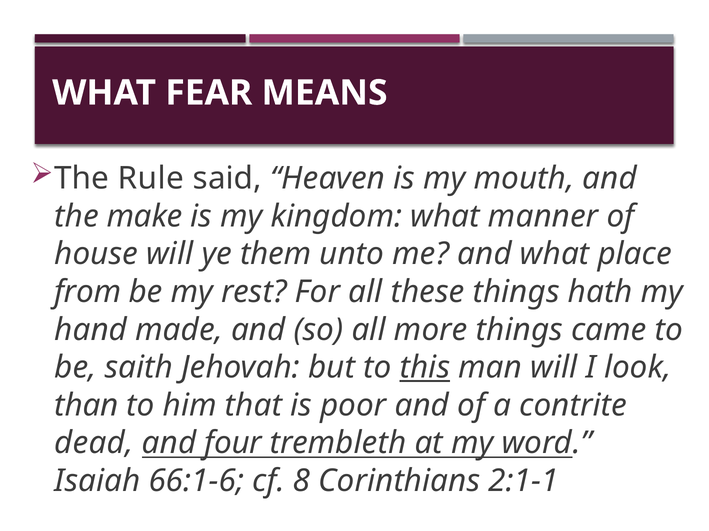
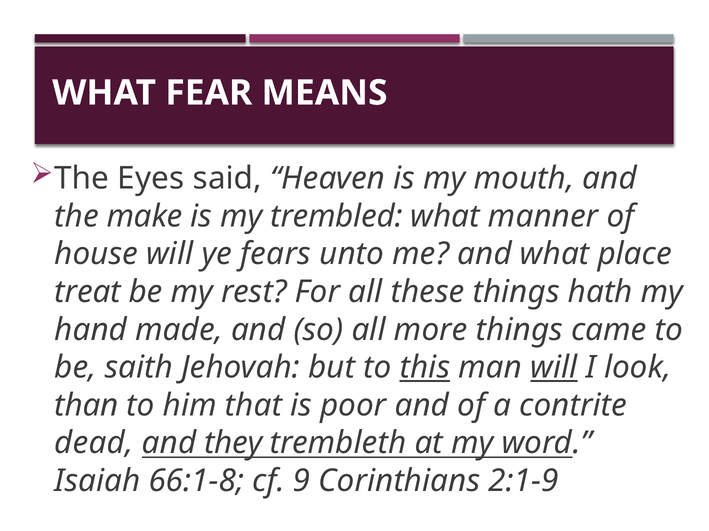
Rule: Rule -> Eyes
kingdom: kingdom -> trembled
them: them -> fears
from: from -> treat
will at (554, 368) underline: none -> present
four: four -> they
66:1-6: 66:1-6 -> 66:1-8
8: 8 -> 9
2:1-1: 2:1-1 -> 2:1-9
